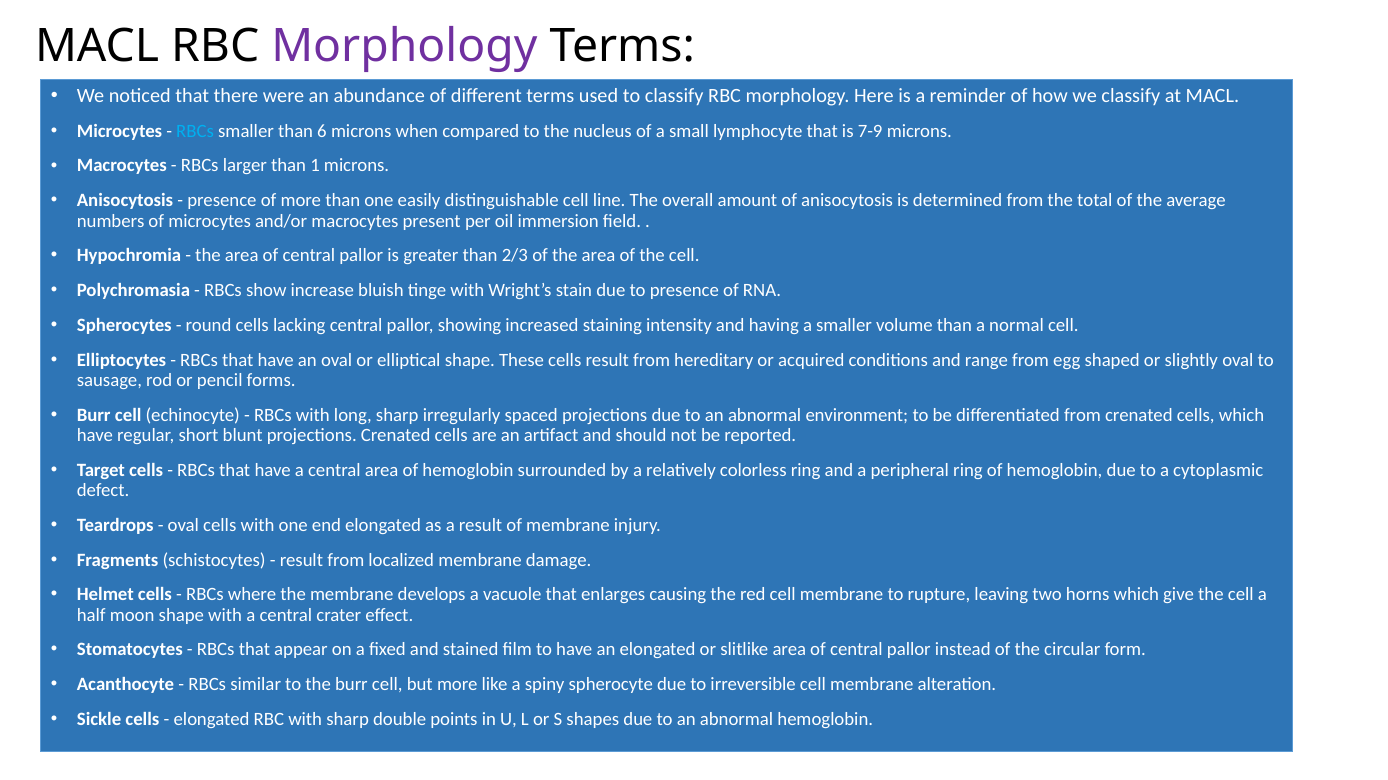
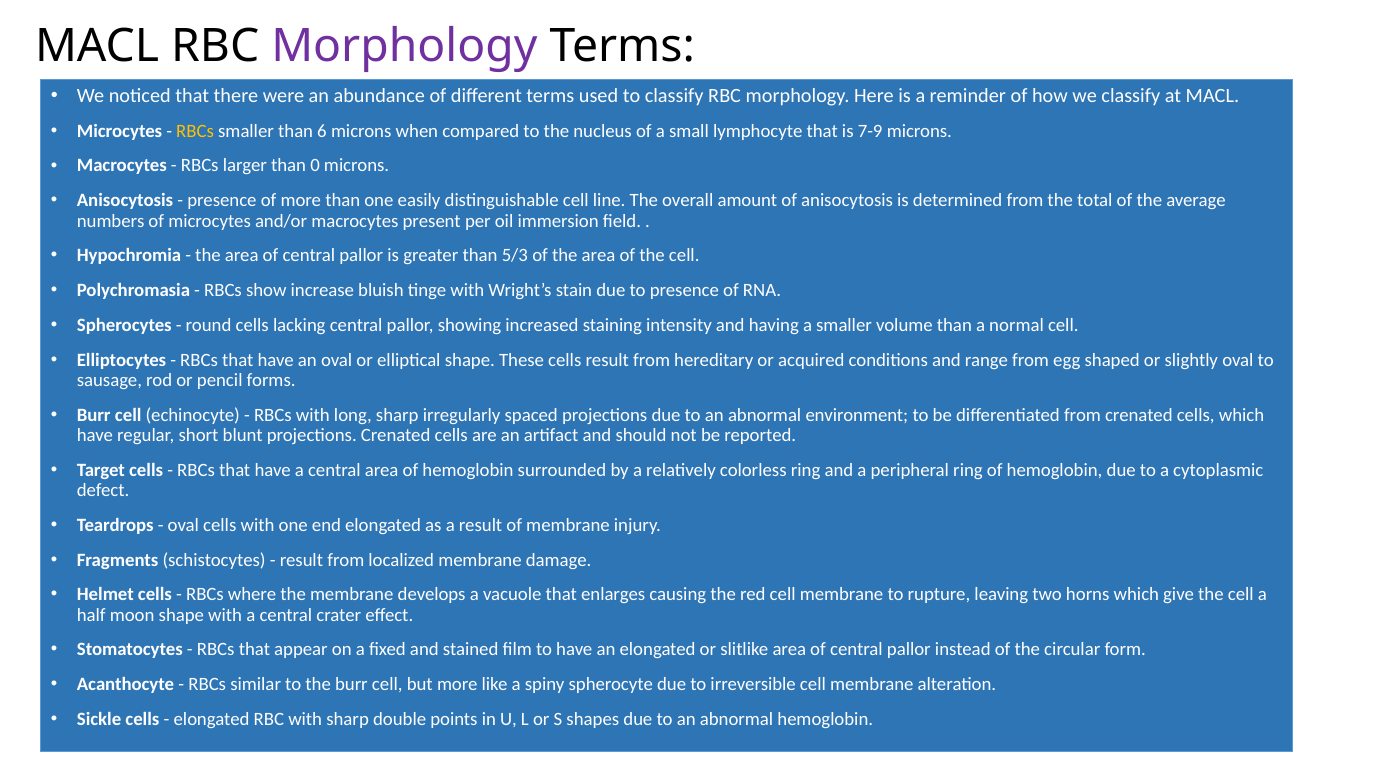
RBCs at (195, 131) colour: light blue -> yellow
1: 1 -> 0
2/3: 2/3 -> 5/3
